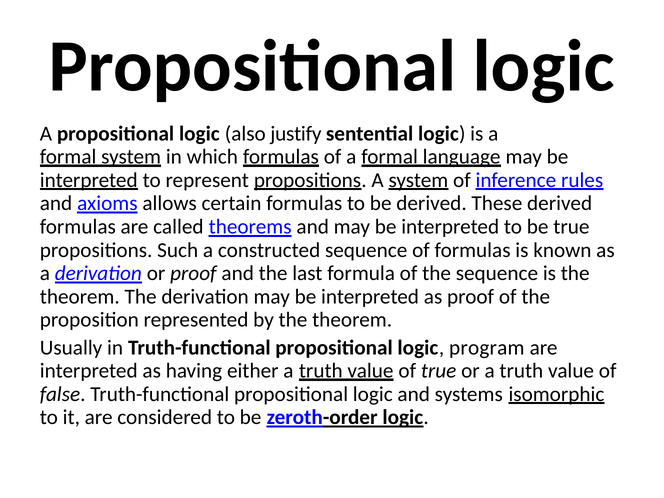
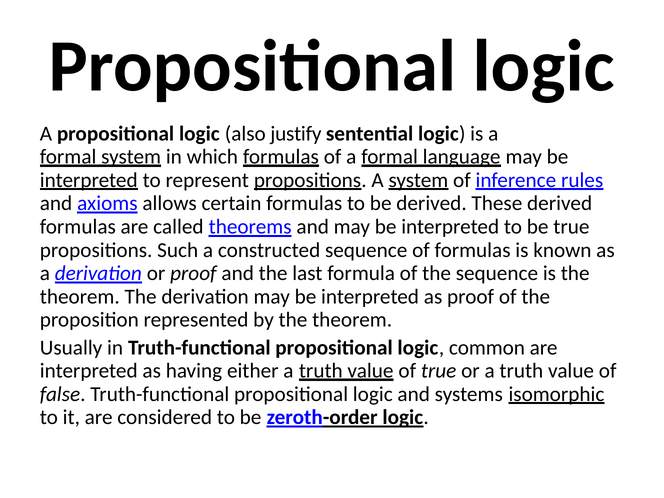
program: program -> common
